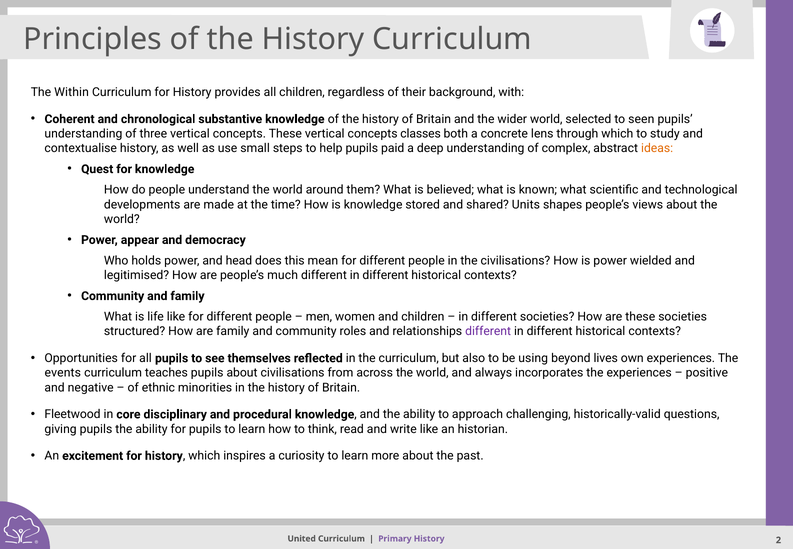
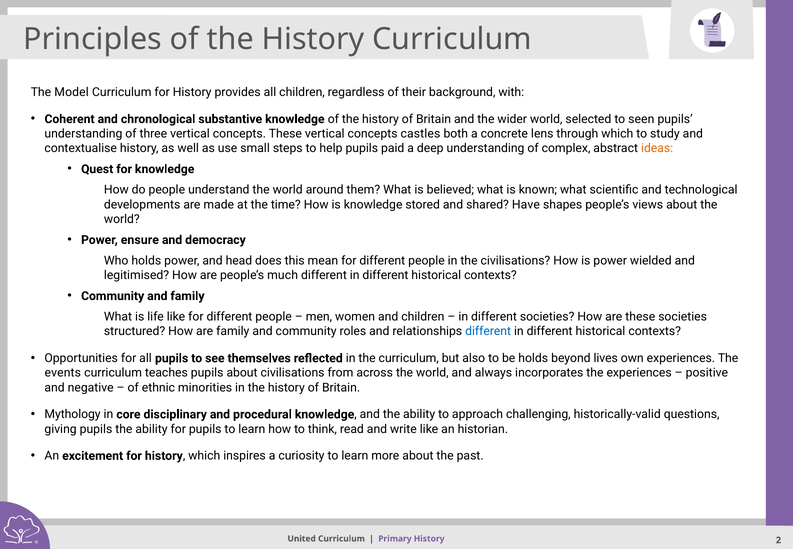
Within: Within -> Model
classes: classes -> castles
Units: Units -> Have
appear: appear -> ensure
different at (488, 331) colour: purple -> blue
be using: using -> holds
Fleetwood: Fleetwood -> Mythology
